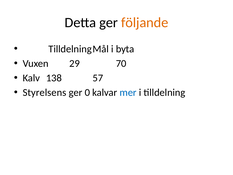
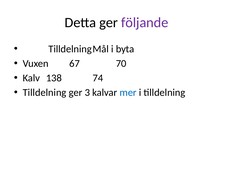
följande colour: orange -> purple
29: 29 -> 67
57: 57 -> 74
Styrelsens at (45, 92): Styrelsens -> Tilldelning
0: 0 -> 3
